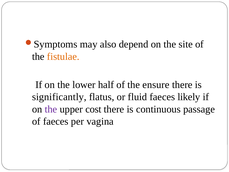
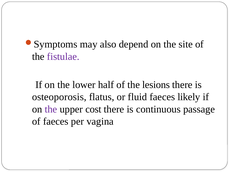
fistulae colour: orange -> purple
ensure: ensure -> lesions
significantly: significantly -> osteoporosis
